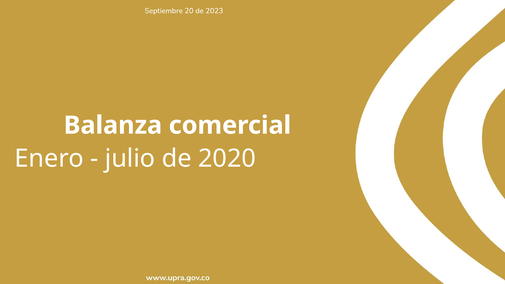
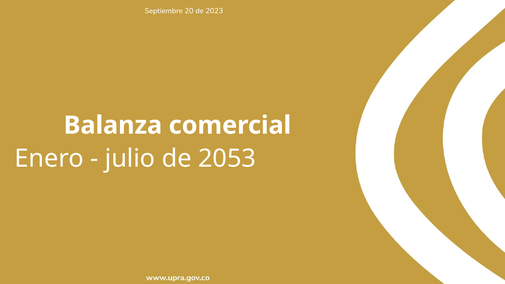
2020: 2020 -> 2053
